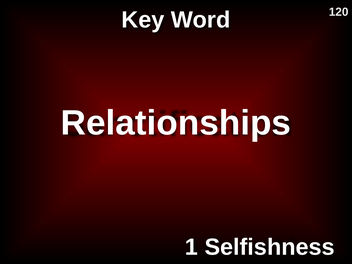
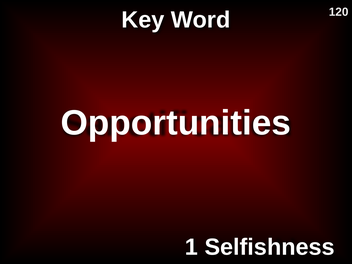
Relationships: Relationships -> Opportunities
